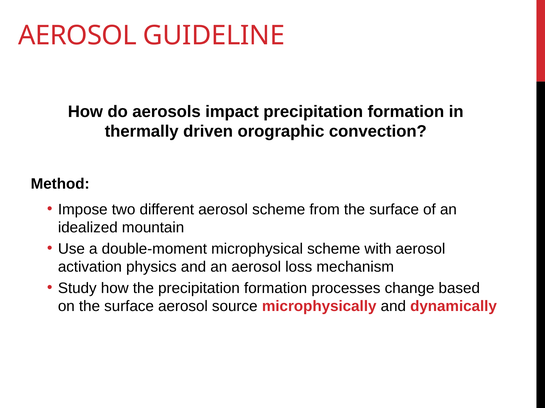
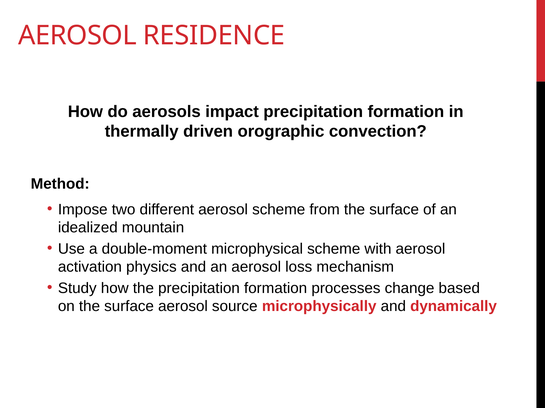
GUIDELINE: GUIDELINE -> RESIDENCE
